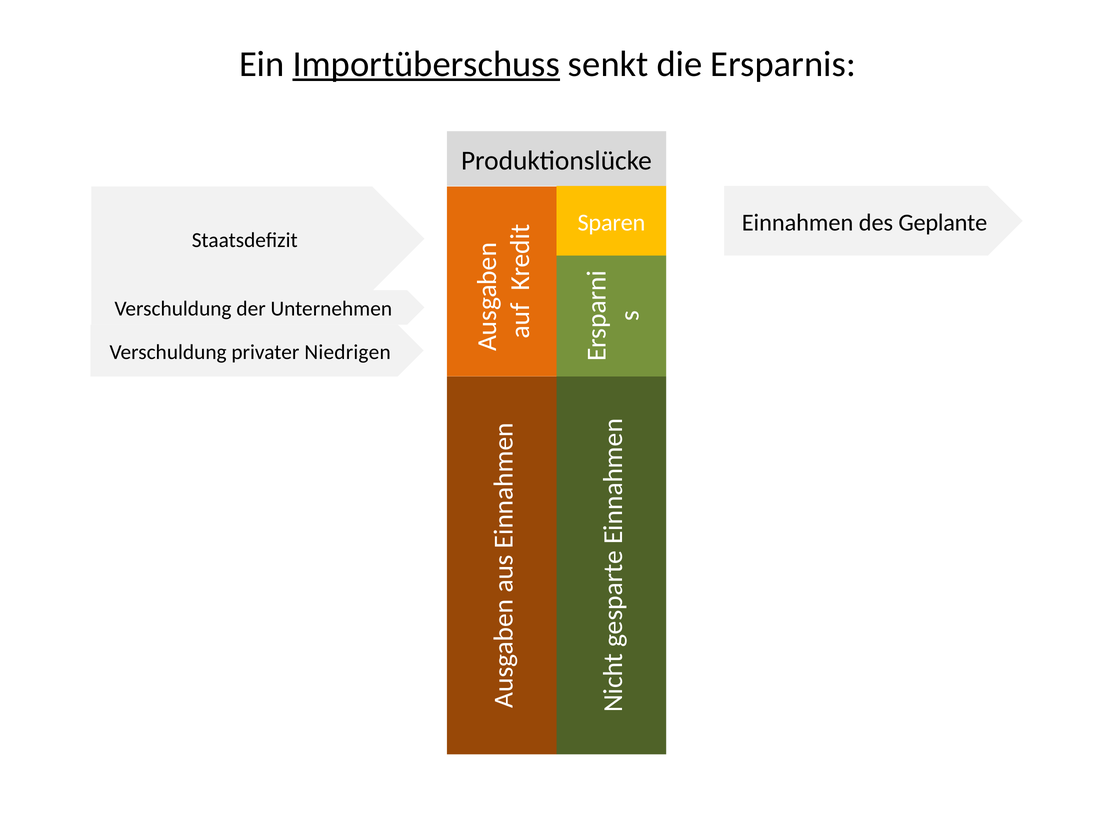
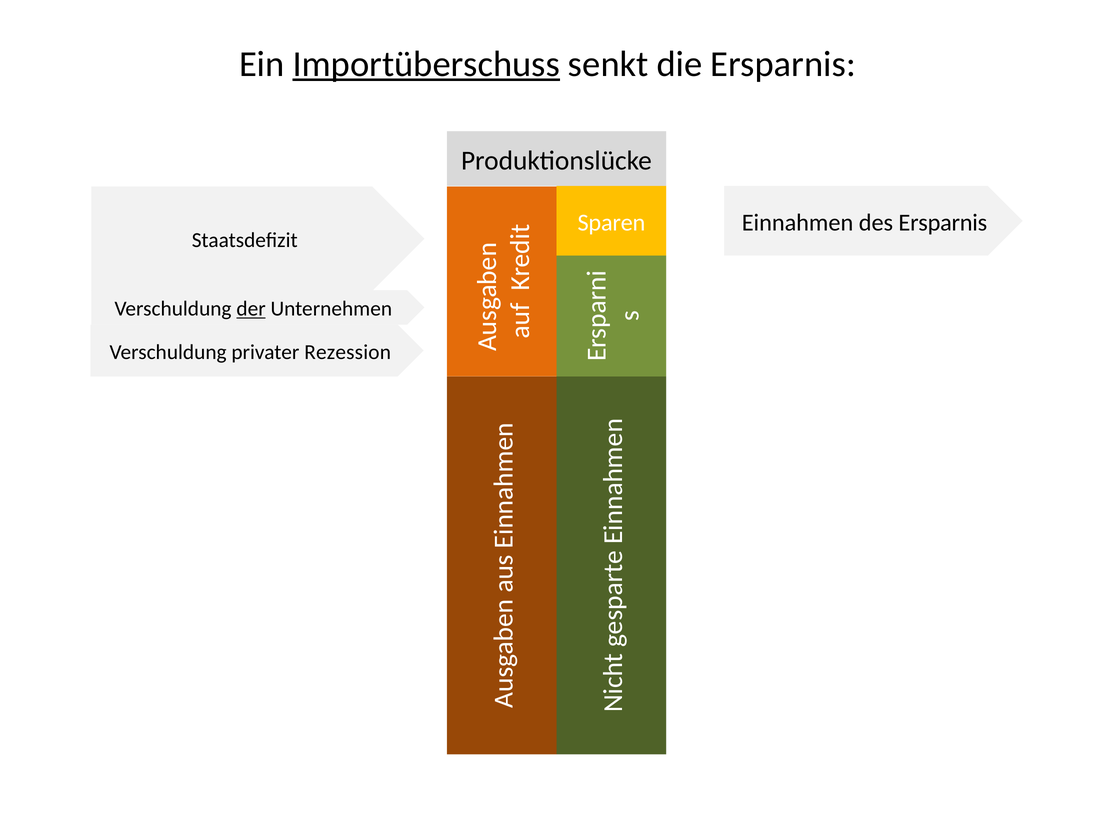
des Geplante: Geplante -> Ersparnis
der underline: none -> present
Niedrigen: Niedrigen -> Rezession
